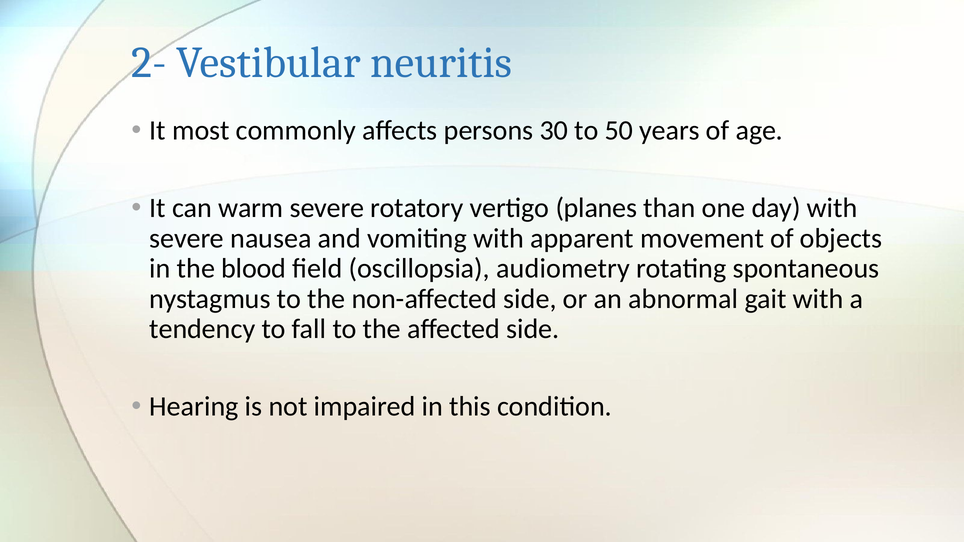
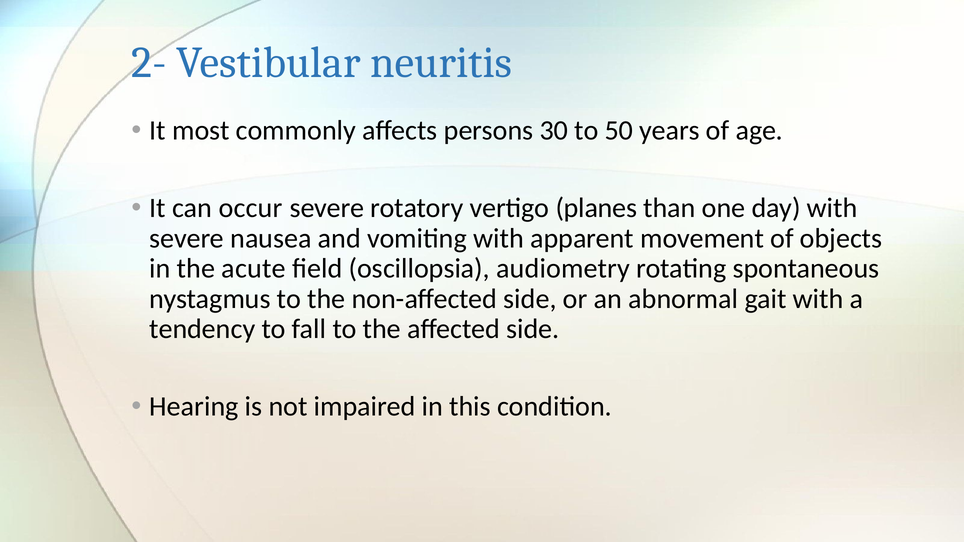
warm: warm -> occur
blood: blood -> acute
